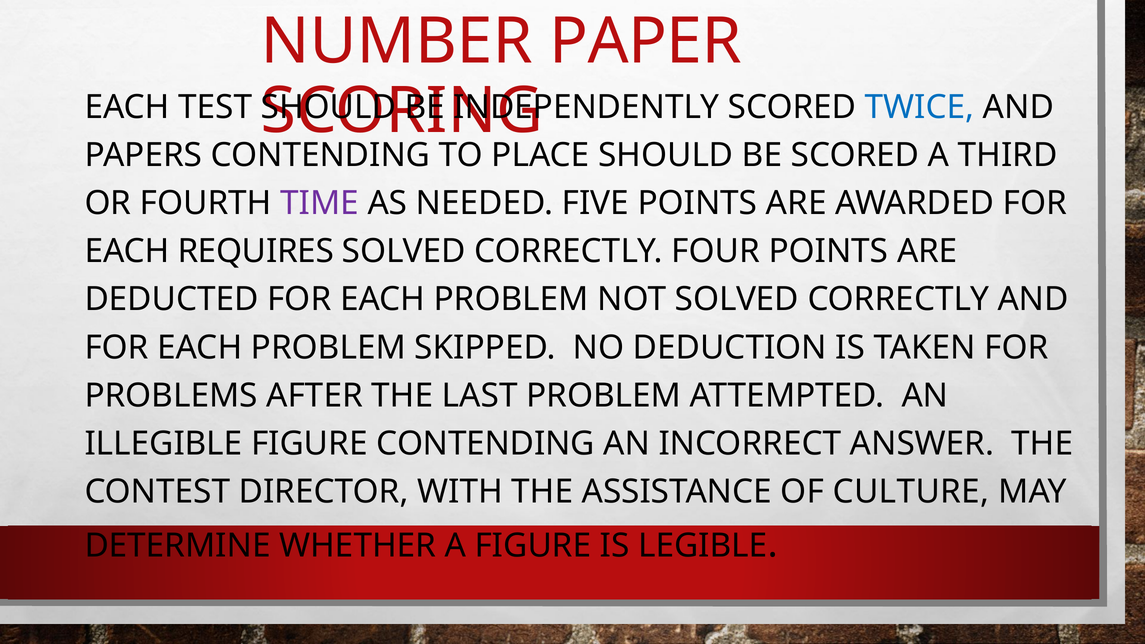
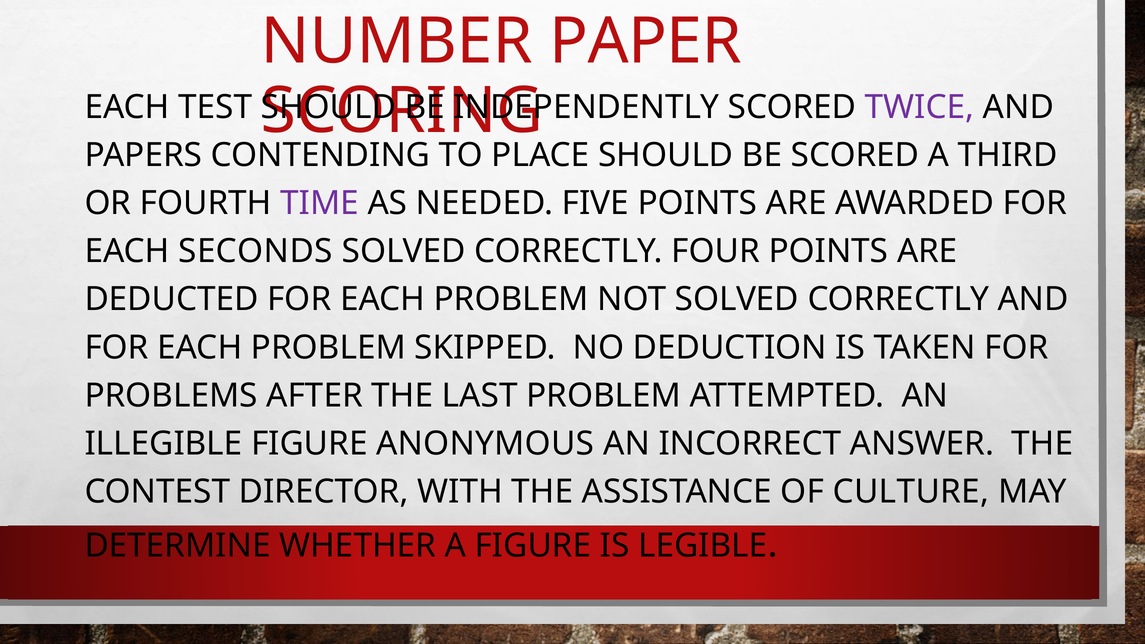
TWICE colour: blue -> purple
REQUIRES: REQUIRES -> SECONDS
FIGURE CONTENDING: CONTENDING -> ANONYMOUS
